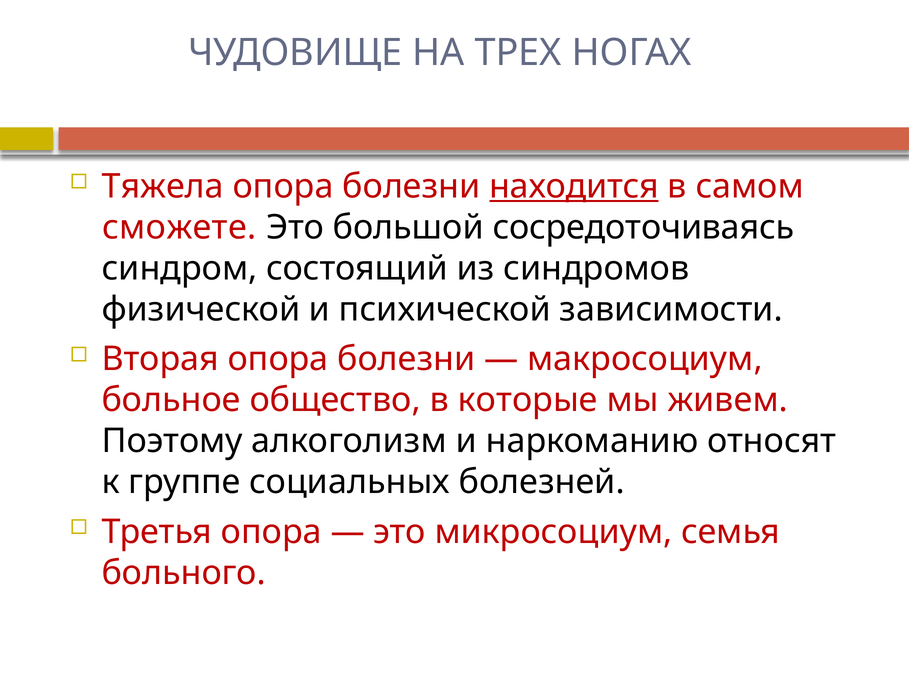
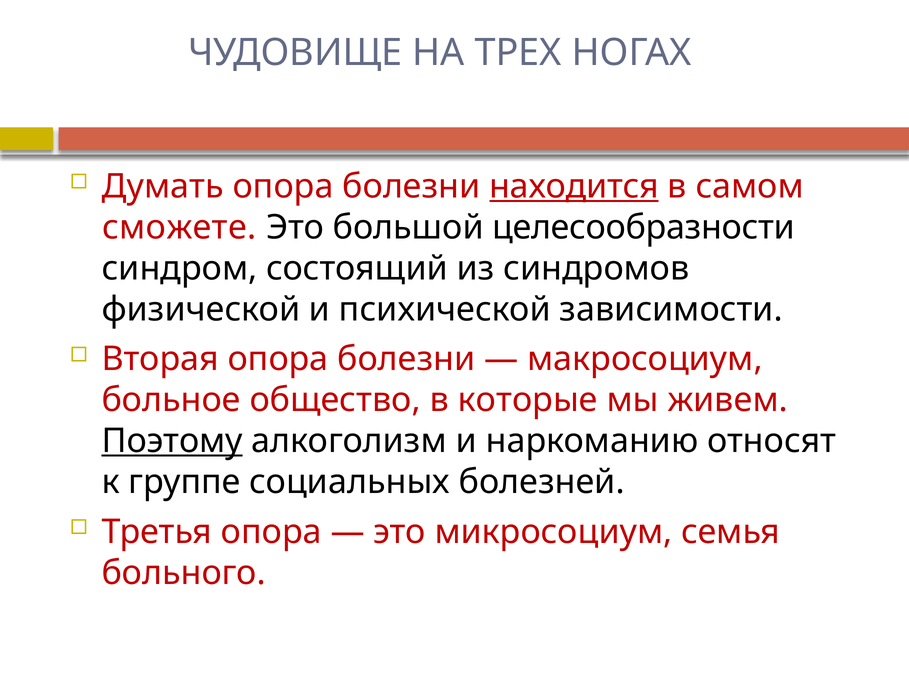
Тяжела: Тяжела -> Думать
сосредоточиваясь: сосредоточиваясь -> целесообразности
Поэтому underline: none -> present
